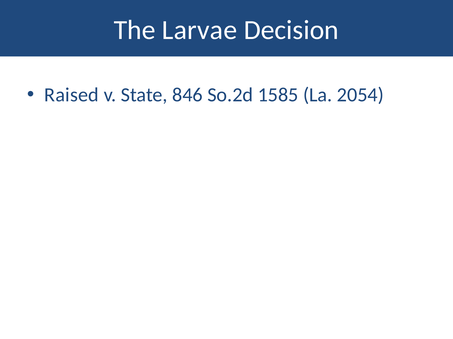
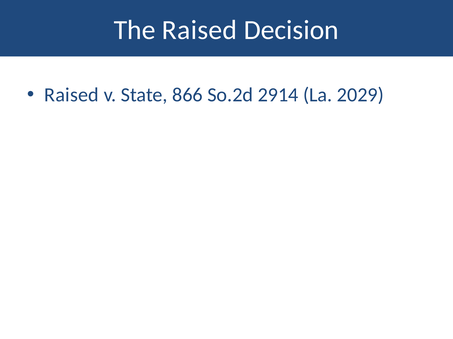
The Larvae: Larvae -> Raised
846: 846 -> 866
1585: 1585 -> 2914
2054: 2054 -> 2029
